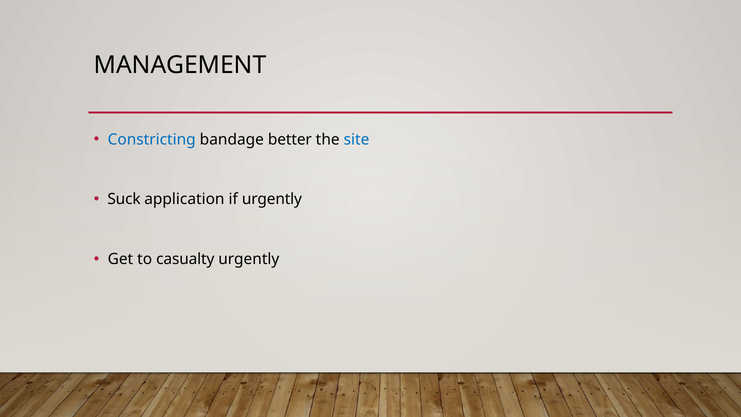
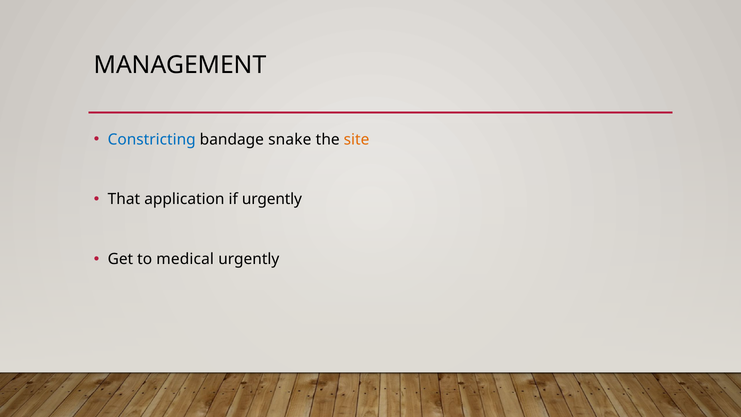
better: better -> snake
site colour: blue -> orange
Suck: Suck -> That
casualty: casualty -> medical
